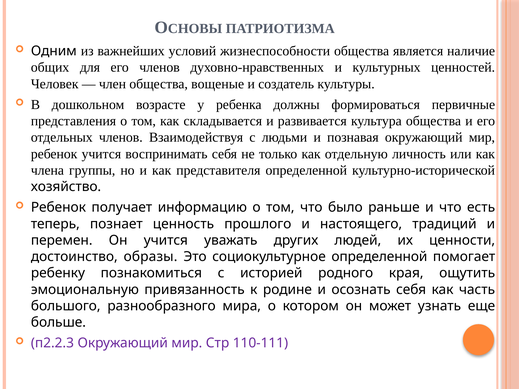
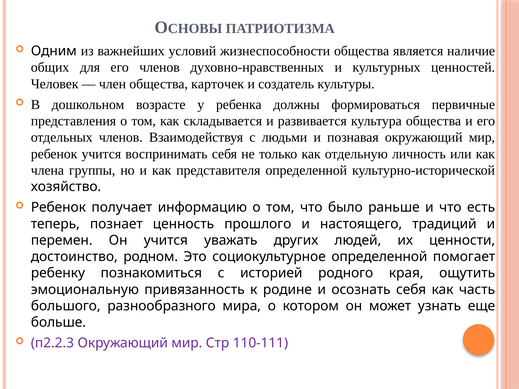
вощеные: вощеные -> карточек
образы: образы -> родном
